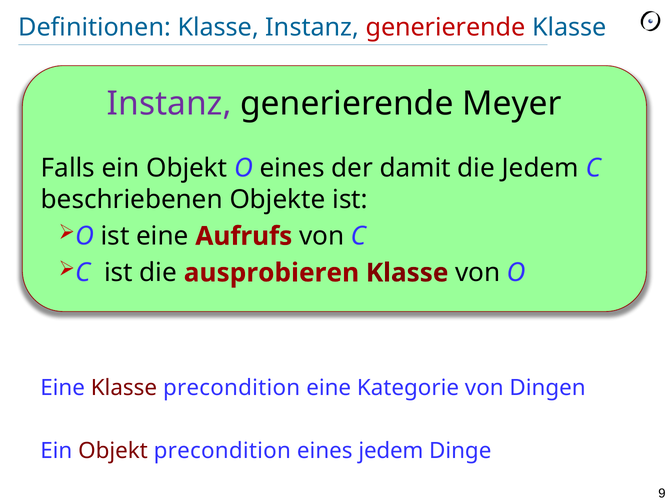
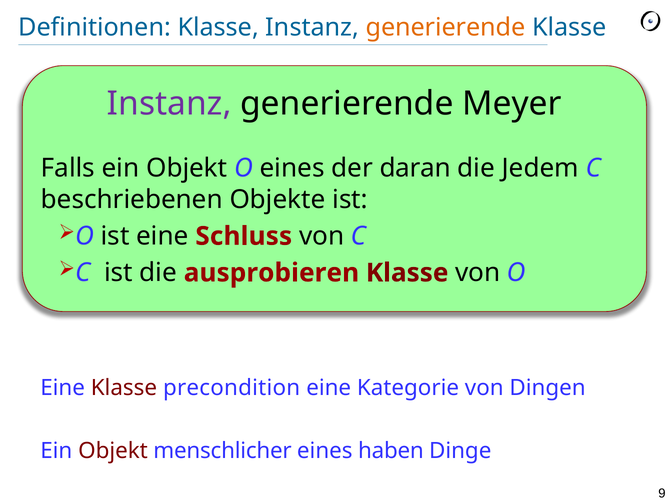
generierende at (446, 27) colour: red -> orange
damit: damit -> daran
Aufrufs: Aufrufs -> Schluss
Objekt precondition: precondition -> menschlicher
eines jedem: jedem -> haben
